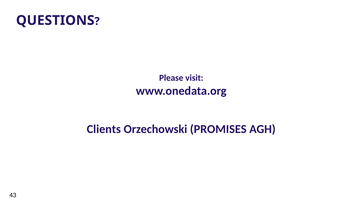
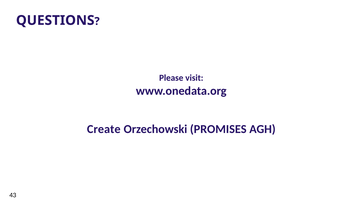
Clients: Clients -> Create
